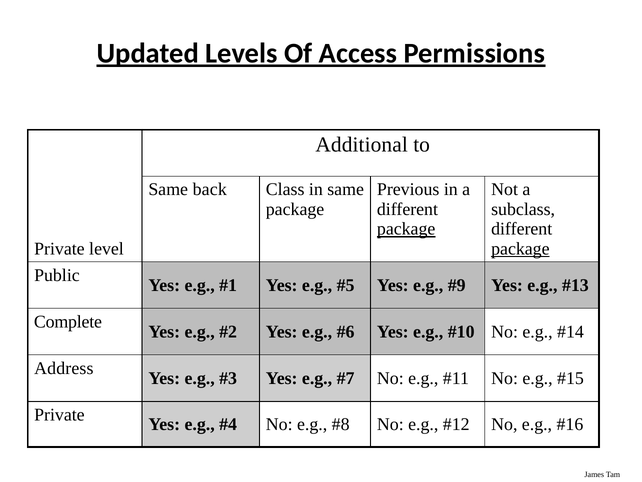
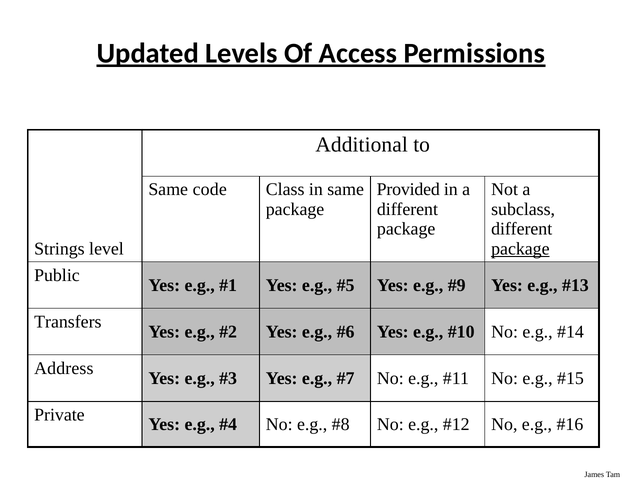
back: back -> code
Previous: Previous -> Provided
package at (406, 229) underline: present -> none
Private at (59, 249): Private -> Strings
Complete: Complete -> Transfers
